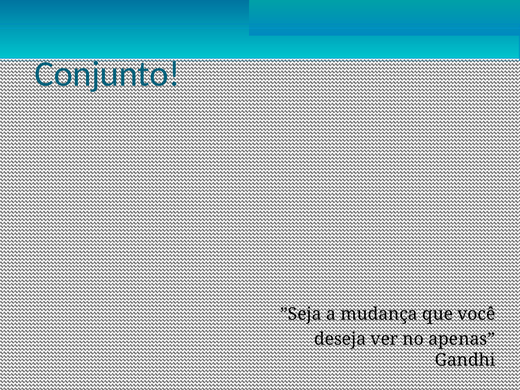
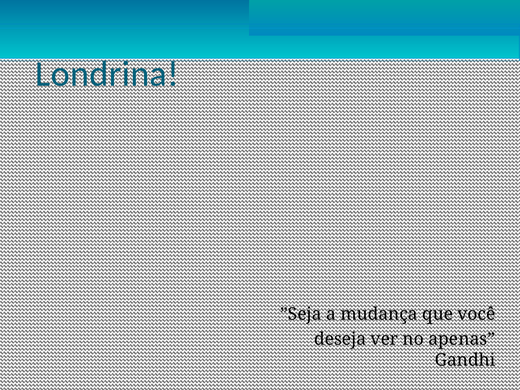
Conjunto: Conjunto -> Londrina
